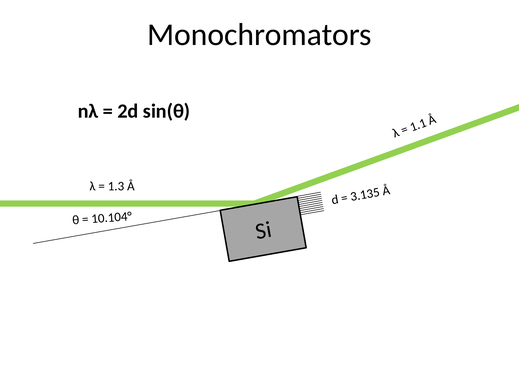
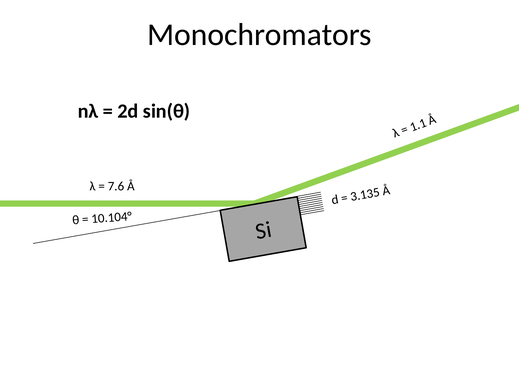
1.3: 1.3 -> 7.6
